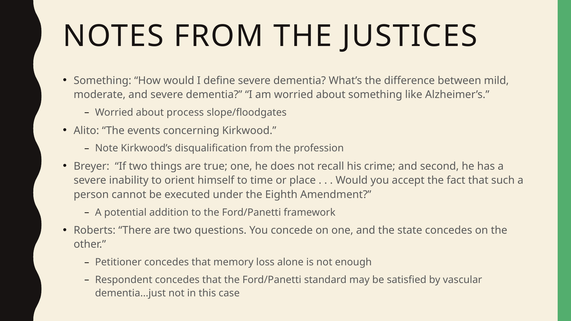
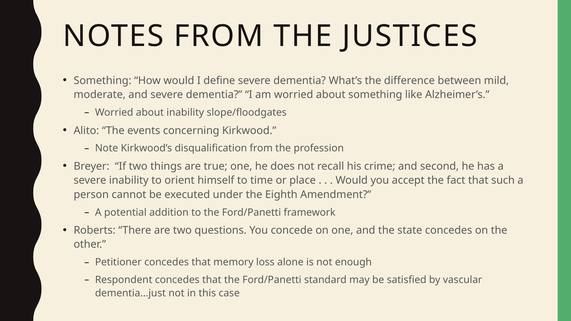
about process: process -> inability
